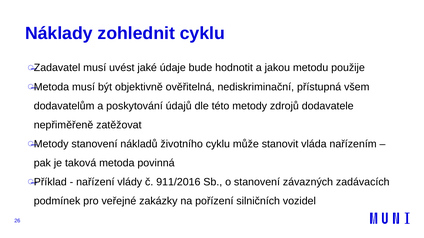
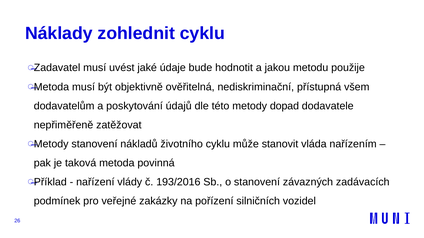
zdrojů: zdrojů -> dopad
911/2016: 911/2016 -> 193/2016
